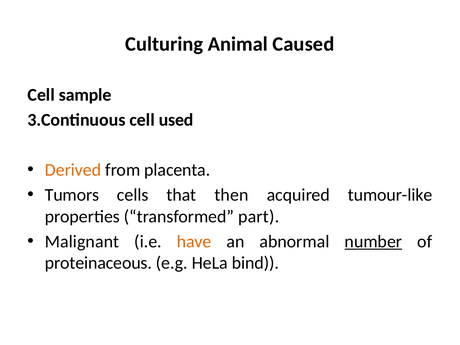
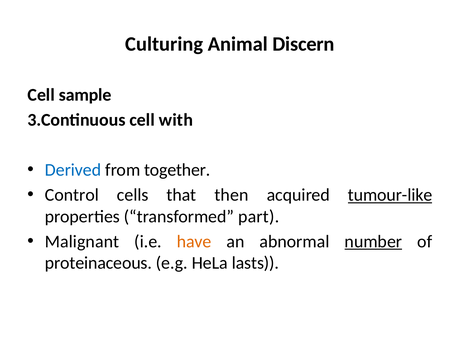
Caused: Caused -> Discern
used: used -> with
Derived colour: orange -> blue
placenta: placenta -> together
Tumors: Tumors -> Control
tumour-like underline: none -> present
bind: bind -> lasts
